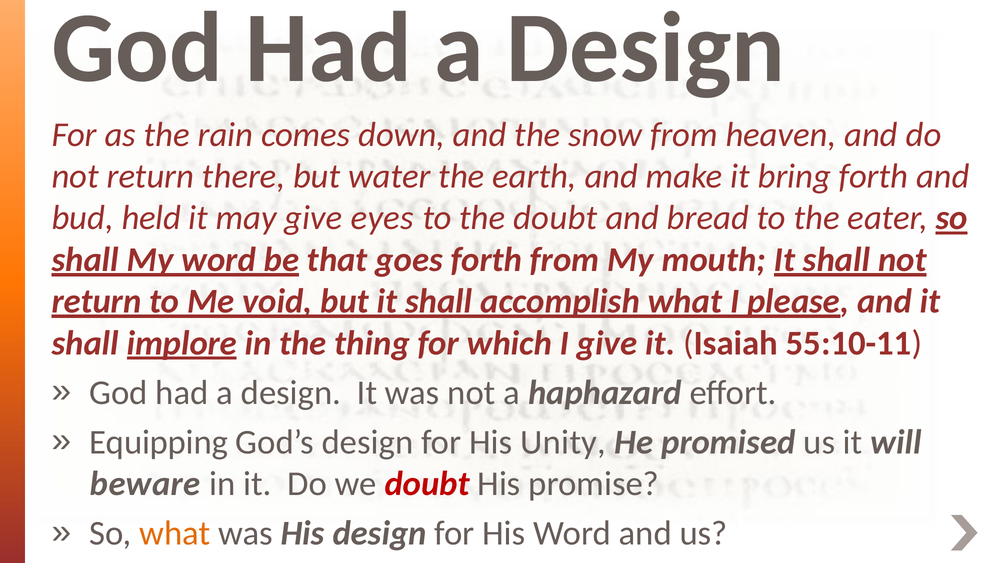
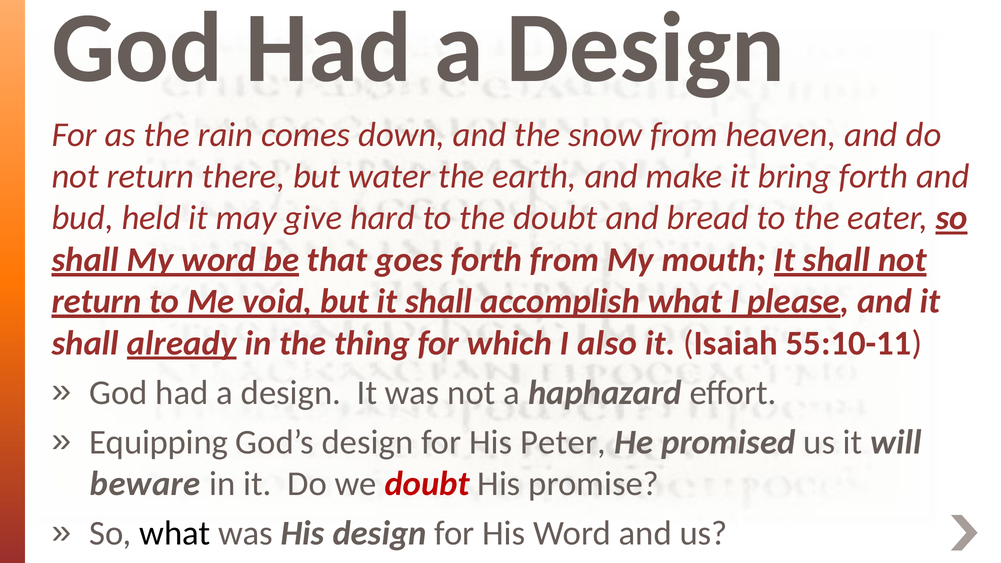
eyes: eyes -> hard
implore: implore -> already
I give: give -> also
Unity: Unity -> Peter
what at (175, 533) colour: orange -> black
